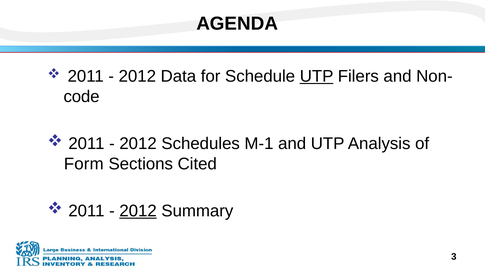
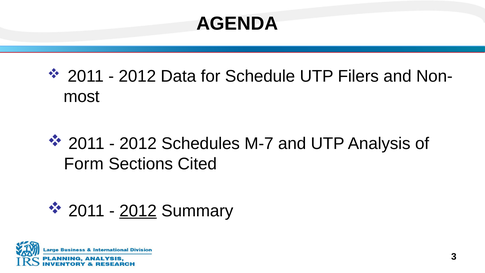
UTP at (317, 76) underline: present -> none
code: code -> most
M-1: M-1 -> M-7
